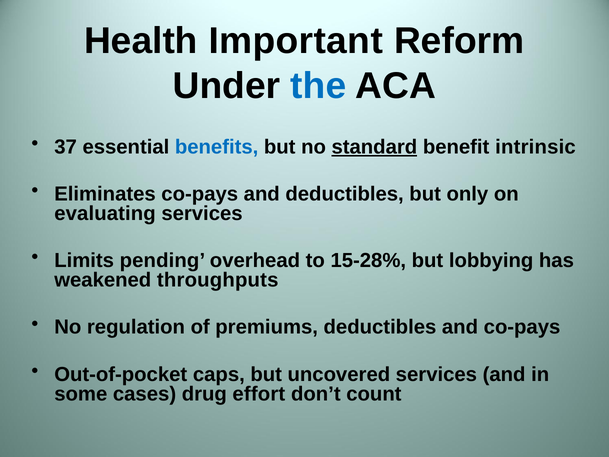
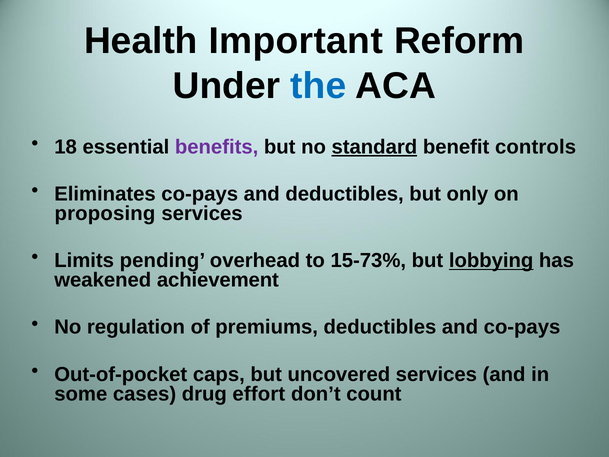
37: 37 -> 18
benefits colour: blue -> purple
intrinsic: intrinsic -> controls
evaluating: evaluating -> proposing
15-28%: 15-28% -> 15-73%
lobbying underline: none -> present
throughputs: throughputs -> achievement
